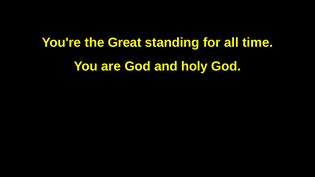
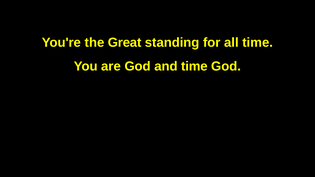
and holy: holy -> time
